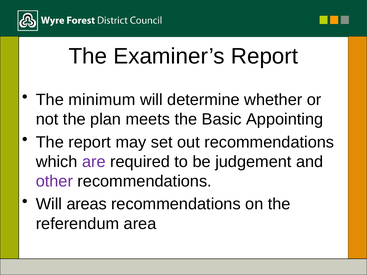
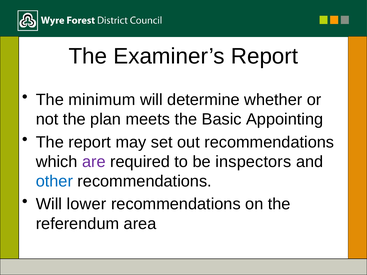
judgement: judgement -> inspectors
other colour: purple -> blue
areas: areas -> lower
